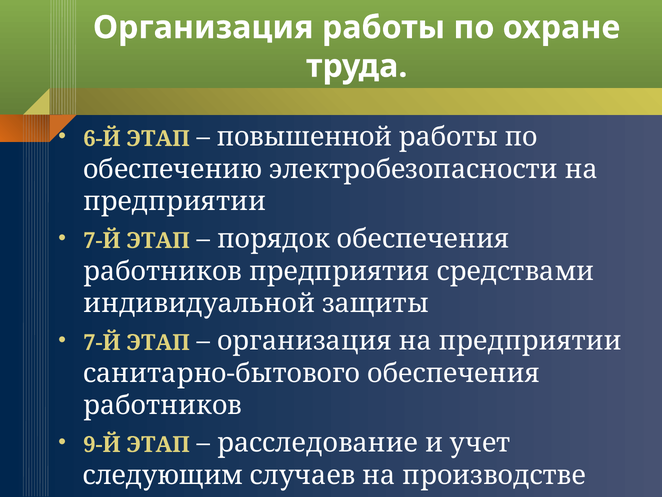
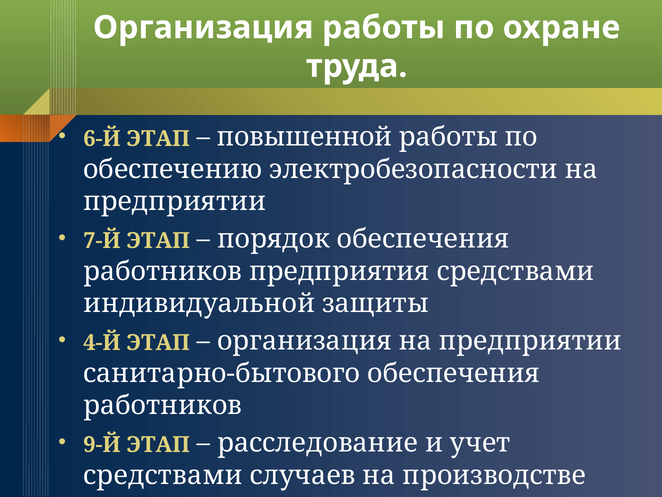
7-Й at (102, 342): 7-Й -> 4-Й
следующим at (163, 475): следующим -> средствами
